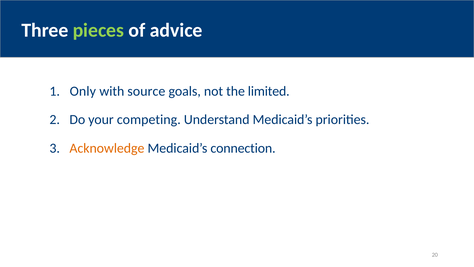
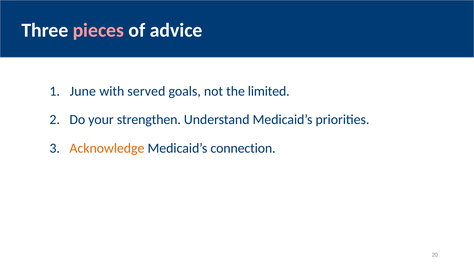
pieces colour: light green -> pink
Only: Only -> June
source: source -> served
competing: competing -> strengthen
